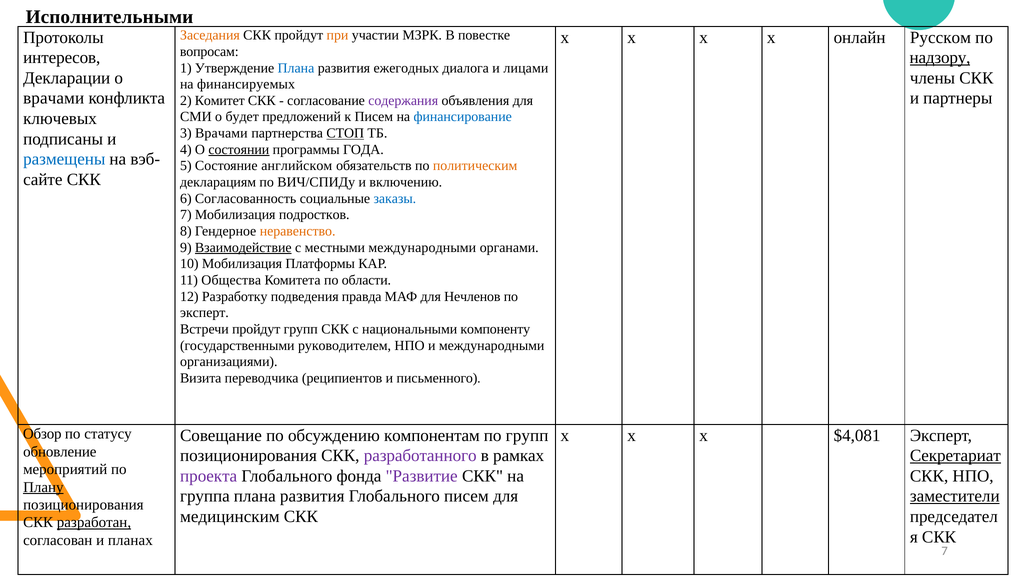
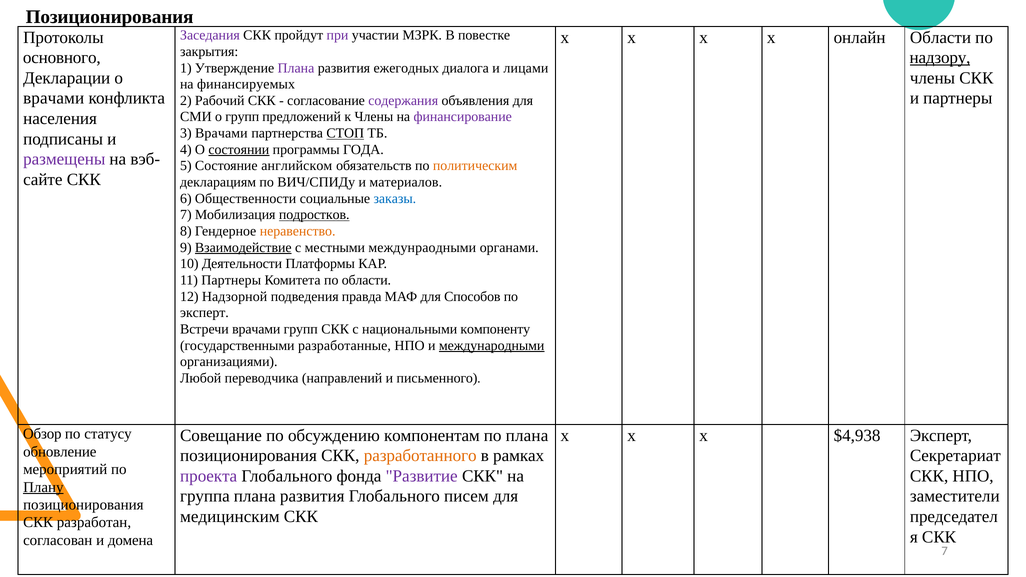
Исполнительными at (109, 17): Исполнительными -> Позиционирования
Заседания colour: orange -> purple
при colour: orange -> purple
онлайн Русском: Русском -> Области
вопросам: вопросам -> закрытия
интересов: интересов -> основного
Плана at (296, 68) colour: blue -> purple
Комитет: Комитет -> Рабочий
о будет: будет -> групп
к Писем: Писем -> Члены
финансирование colour: blue -> purple
ключевых: ключевых -> населения
размещены colour: blue -> purple
включению: включению -> материалов
Согласованность: Согласованность -> Общественности
подростков underline: none -> present
местными международными: международными -> междунраодными
10 Мобилизация: Мобилизация -> Деятельности
11 Общества: Общества -> Партнеры
Разработку: Разработку -> Надзорной
Нечленов: Нечленов -> Способов
Встречи пройдут: пройдут -> врачами
руководителем: руководителем -> разработанные
международными at (492, 346) underline: none -> present
Визита: Визита -> Любой
реципиентов: реципиентов -> направлений
по групп: групп -> плана
$4,081: $4,081 -> $4,938
разработанного colour: purple -> orange
Секретариат underline: present -> none
заместители underline: present -> none
разработан underline: present -> none
планах: планах -> домена
